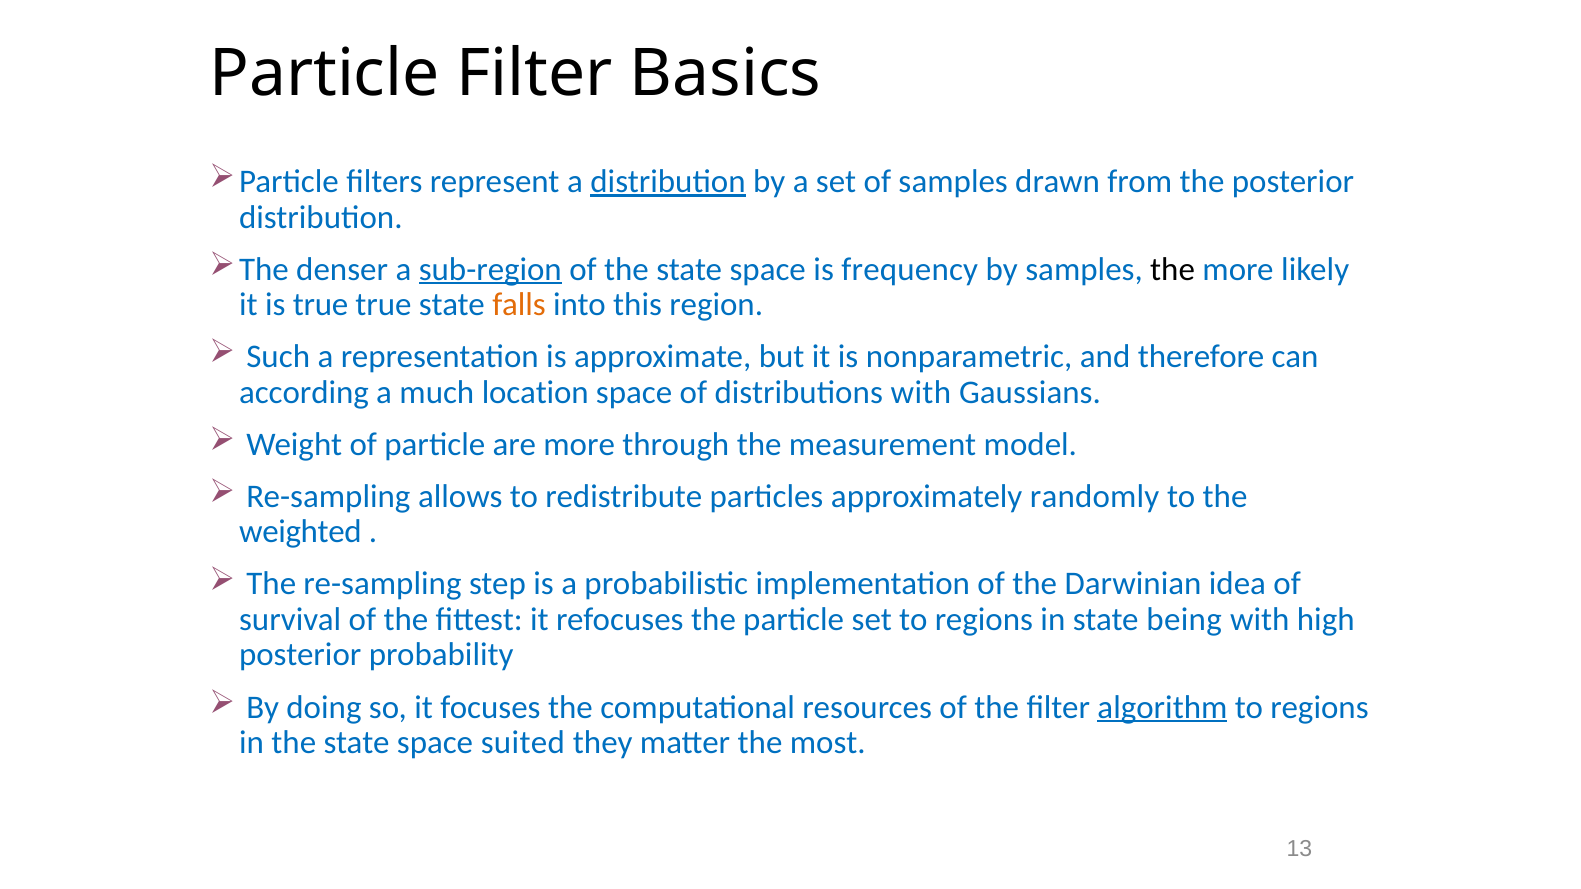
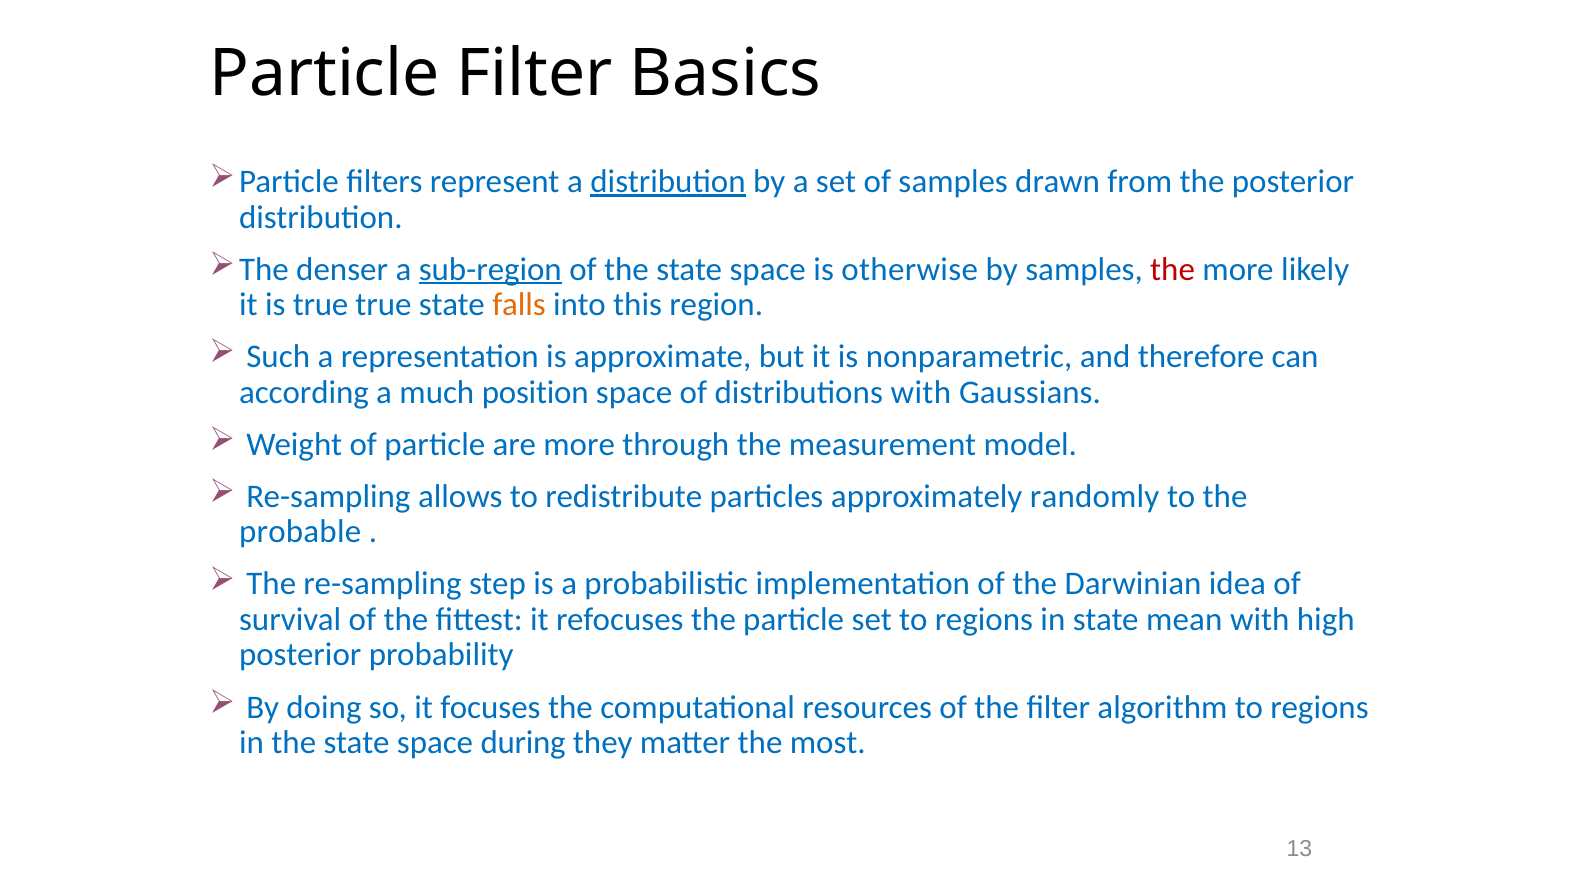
frequency: frequency -> otherwise
the at (1173, 269) colour: black -> red
location: location -> position
weighted: weighted -> probable
being: being -> mean
algorithm underline: present -> none
suited: suited -> during
